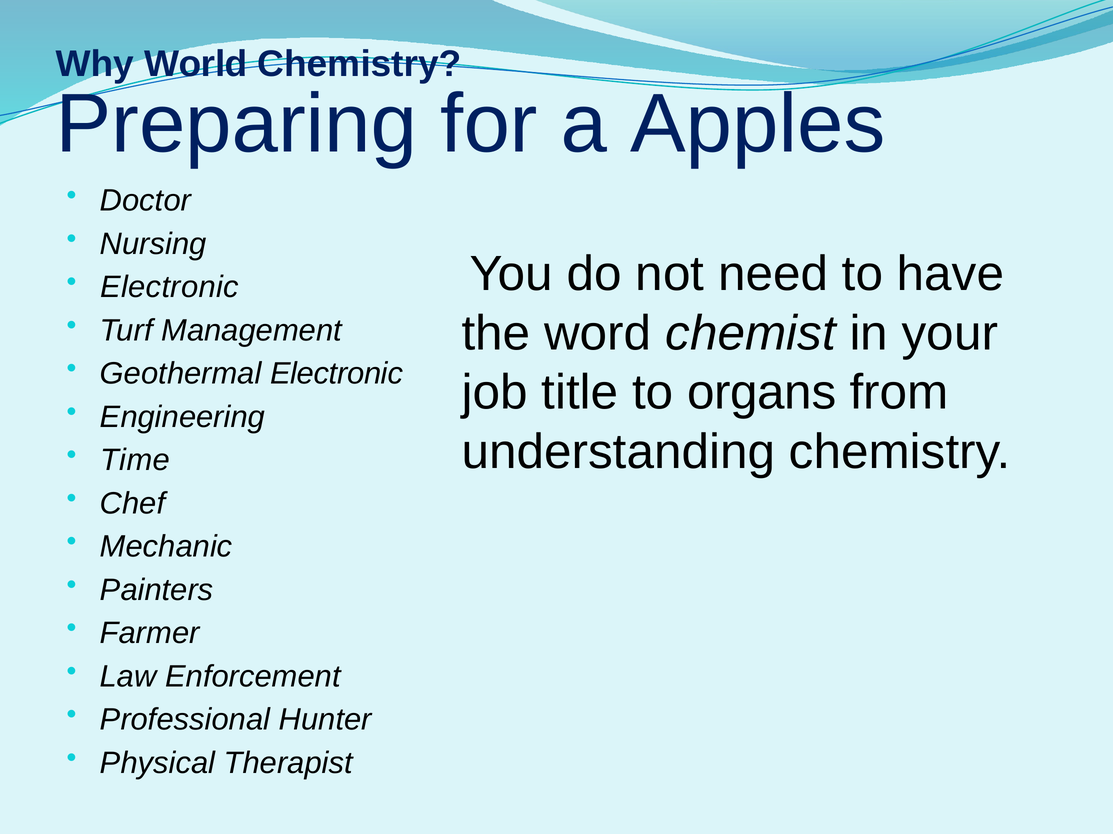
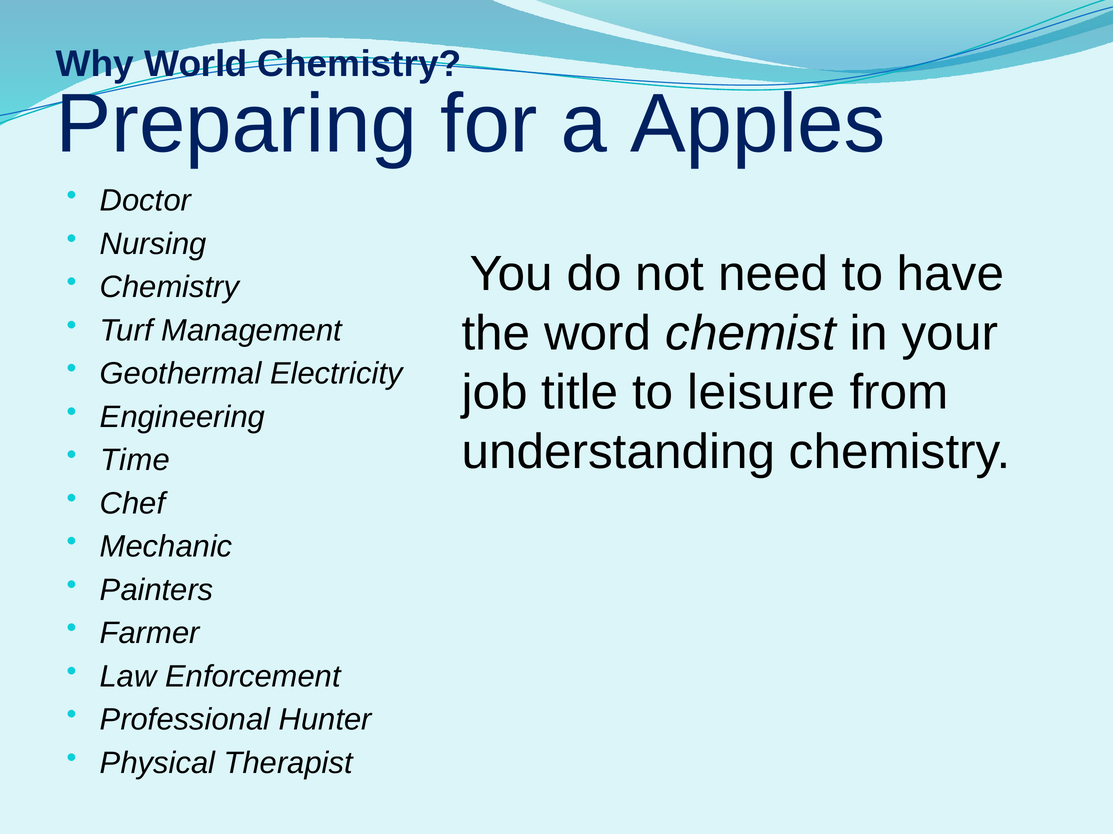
Electronic at (169, 287): Electronic -> Chemistry
Geothermal Electronic: Electronic -> Electricity
organs: organs -> leisure
